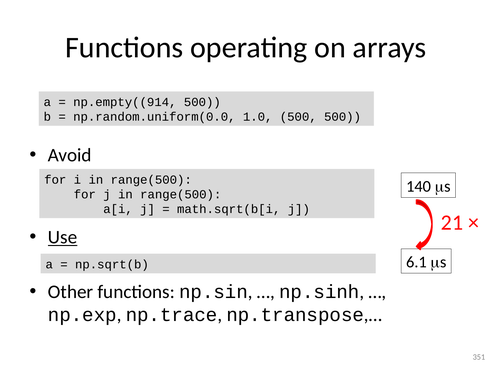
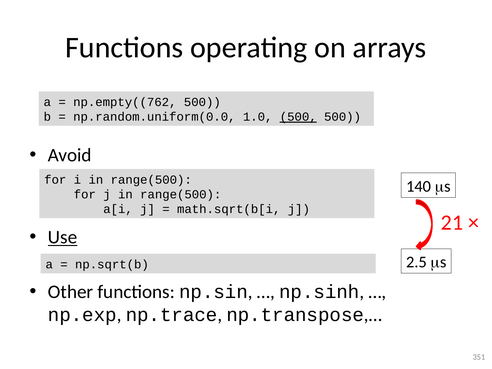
np.empty((914: np.empty((914 -> np.empty((762
500 at (298, 117) underline: none -> present
6.1: 6.1 -> 2.5
